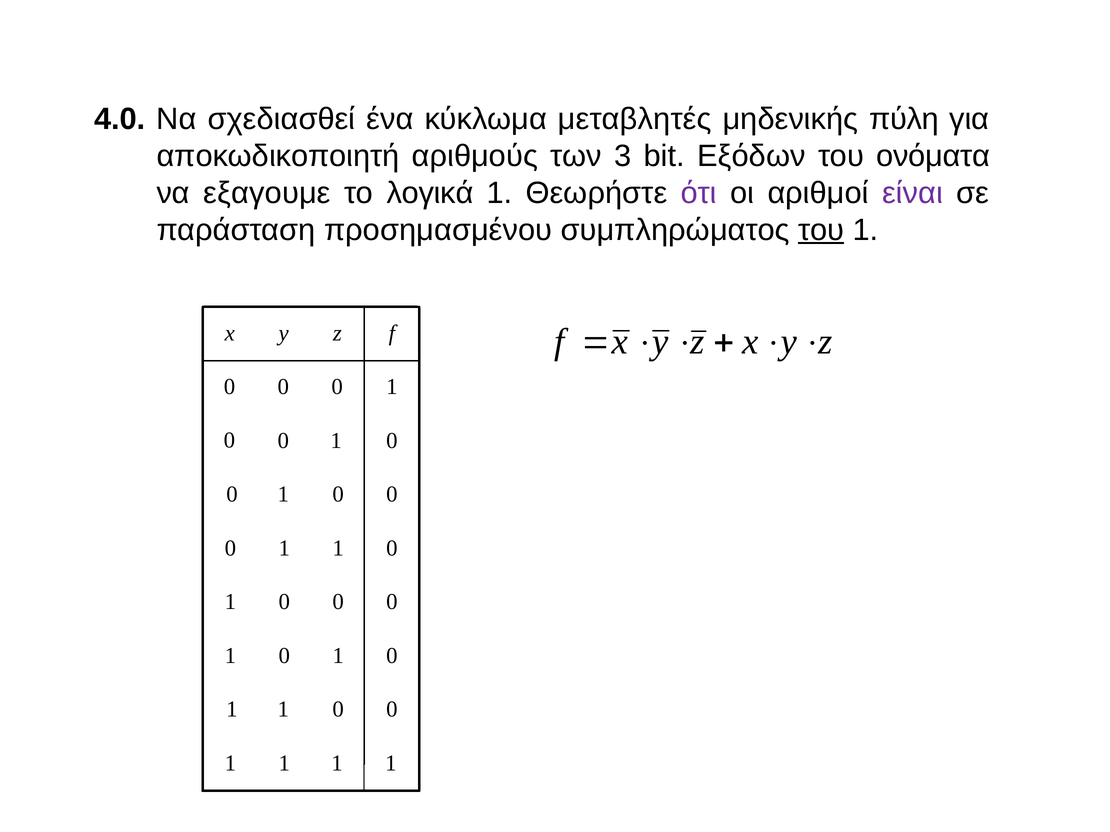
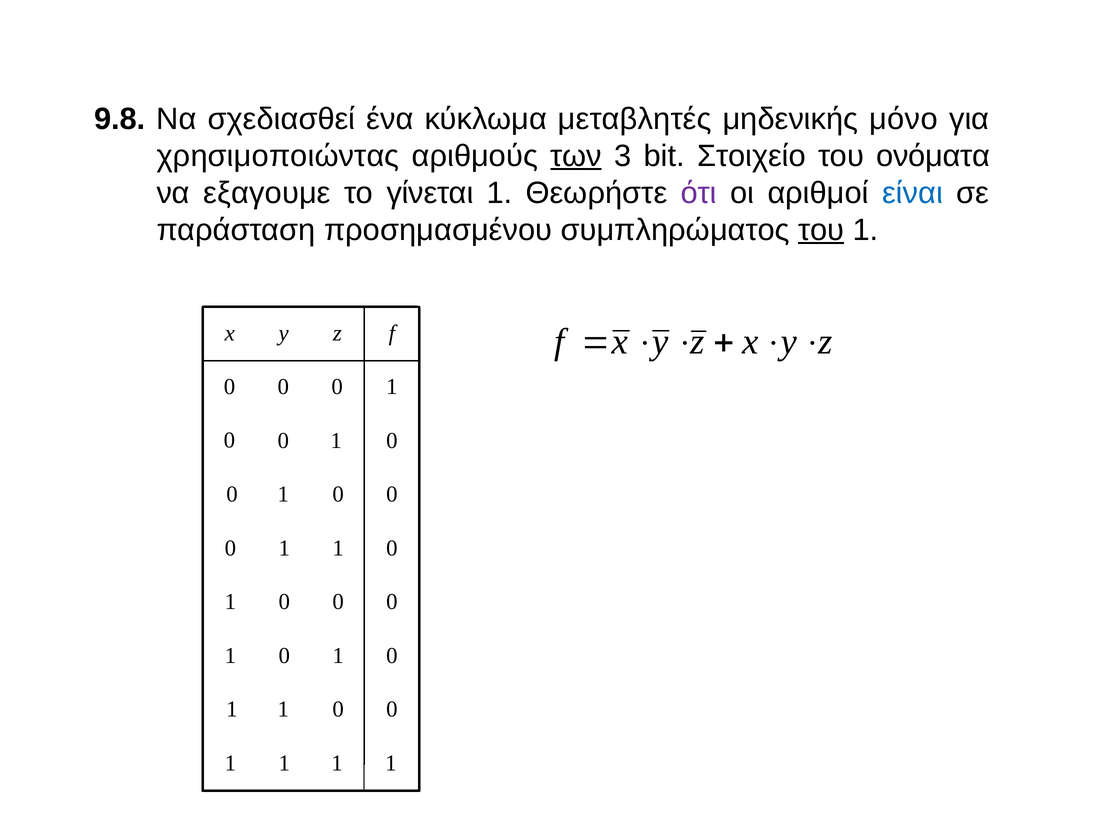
4.0: 4.0 -> 9.8
πύλη: πύλη -> μόνο
αποκωδικοποιητή: αποκωδικοποιητή -> χρησιμοποιώντας
των underline: none -> present
Εξόδων: Εξόδων -> Στοιχείο
λογικά: λογικά -> γίνεται
είναι colour: purple -> blue
